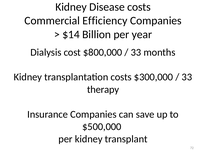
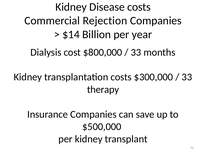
Efficiency: Efficiency -> Rejection
